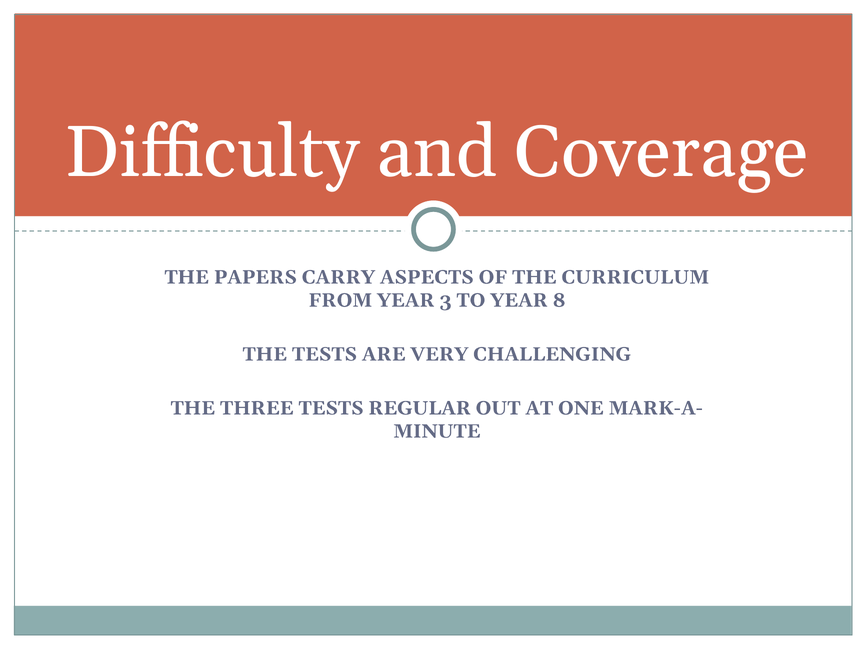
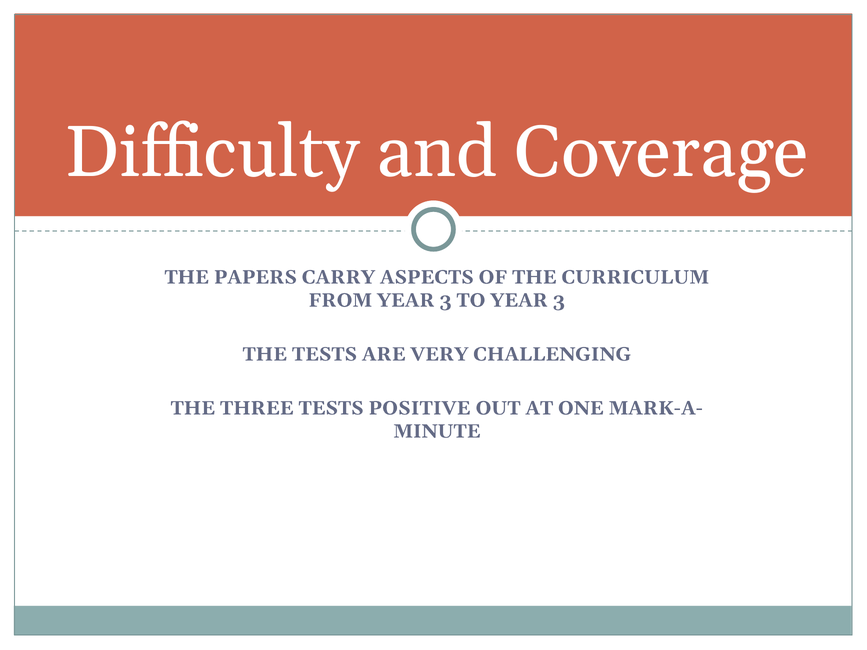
TO YEAR 8: 8 -> 3
REGULAR: REGULAR -> POSITIVE
